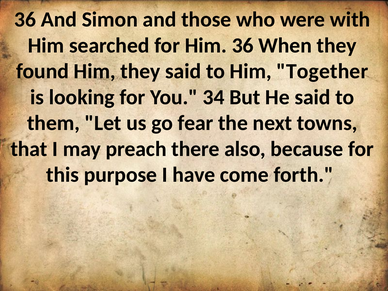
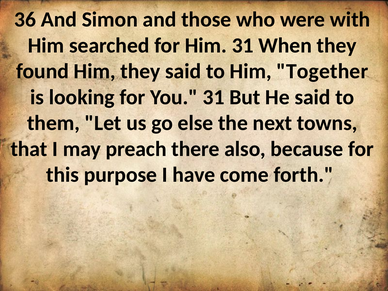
Him 36: 36 -> 31
You 34: 34 -> 31
fear: fear -> else
